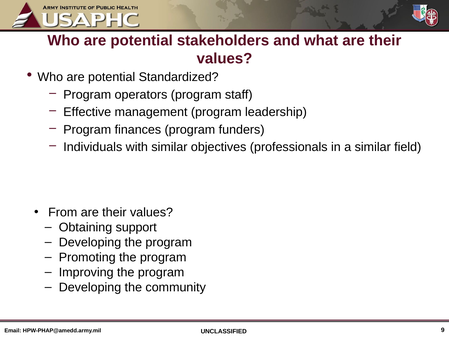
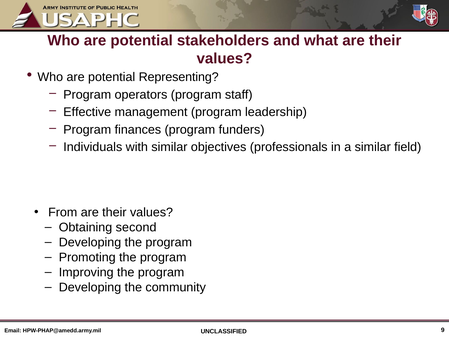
Standardized: Standardized -> Representing
support: support -> second
